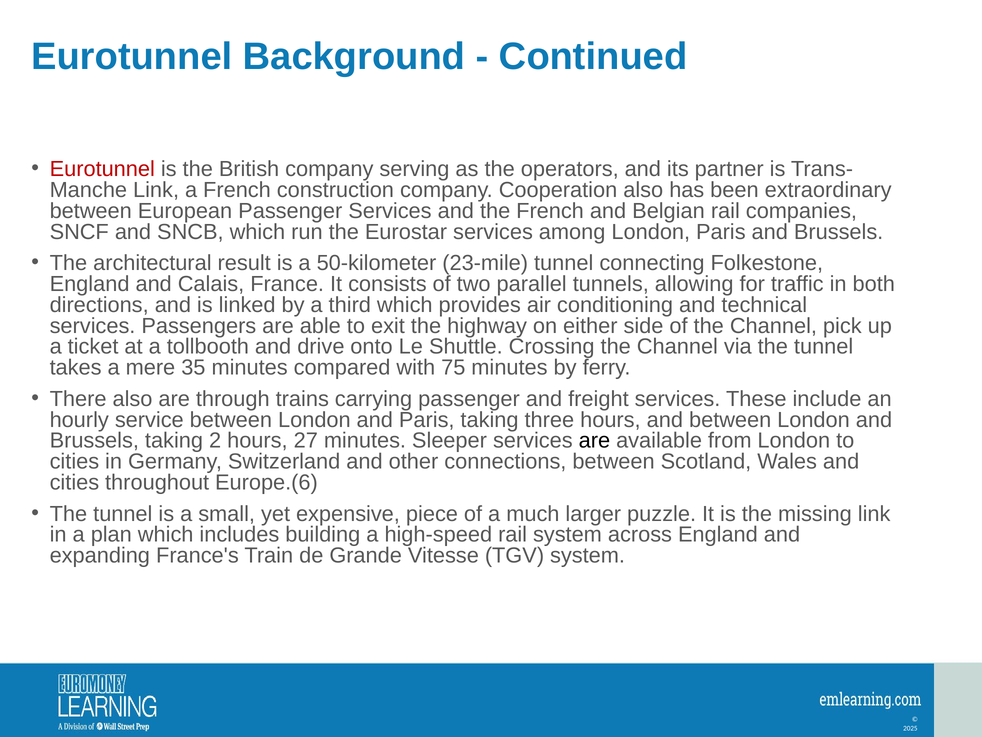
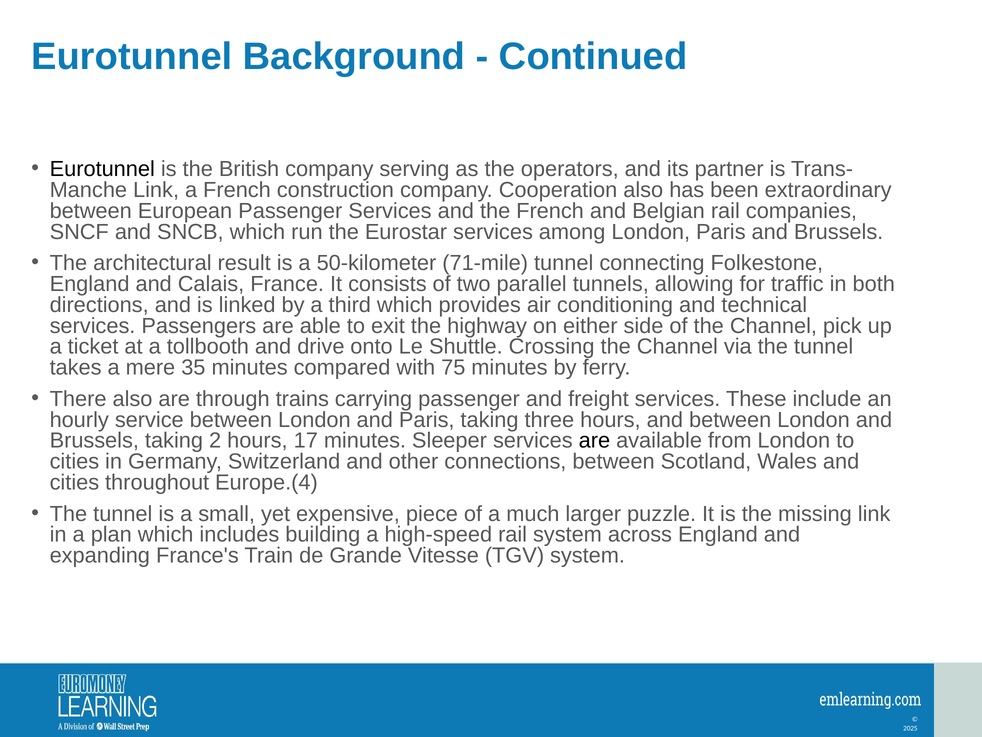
Eurotunnel at (102, 169) colour: red -> black
23-mile: 23-mile -> 71-mile
27: 27 -> 17
Europe.(6: Europe.(6 -> Europe.(4
